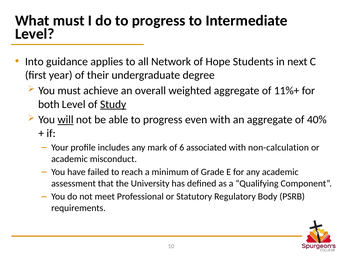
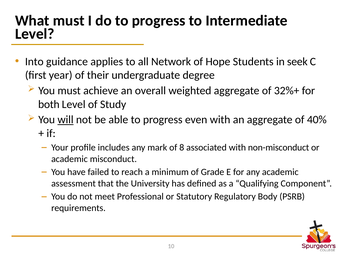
next: next -> seek
11%+: 11%+ -> 32%+
Study underline: present -> none
6: 6 -> 8
non-calculation: non-calculation -> non-misconduct
